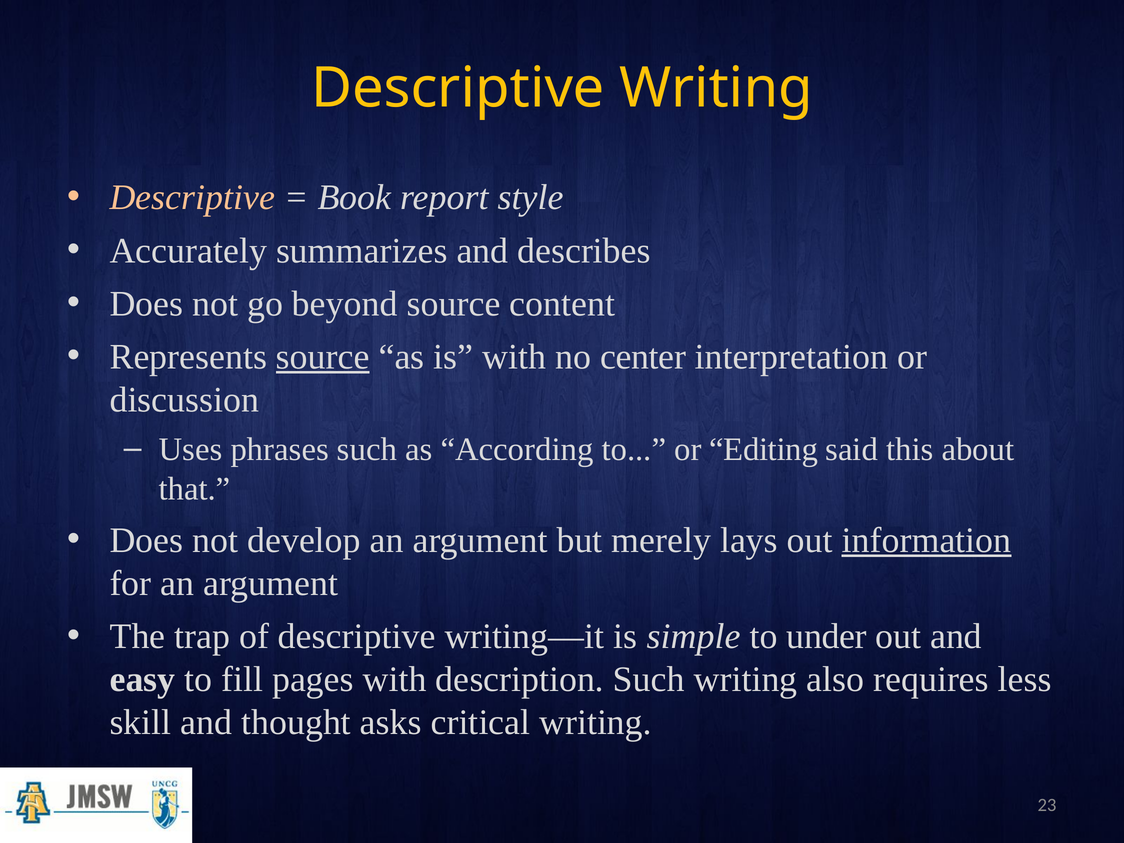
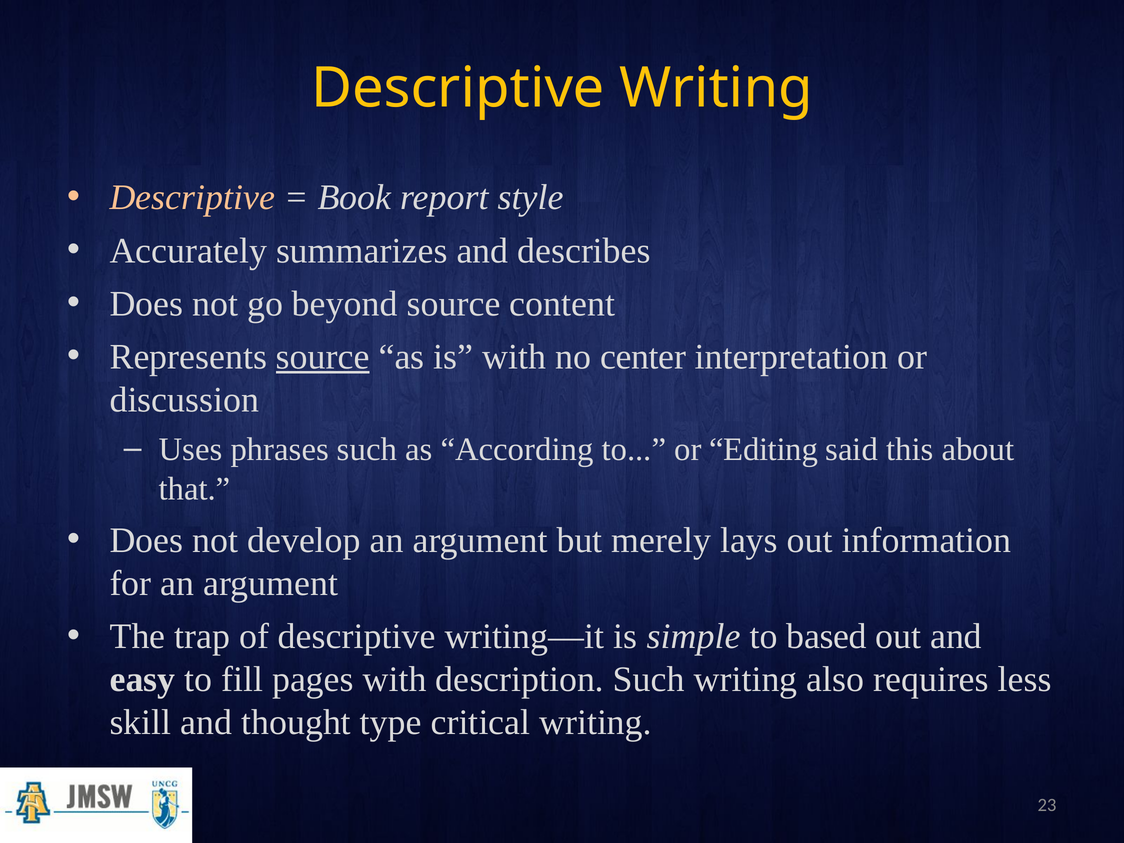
information underline: present -> none
under: under -> based
asks: asks -> type
